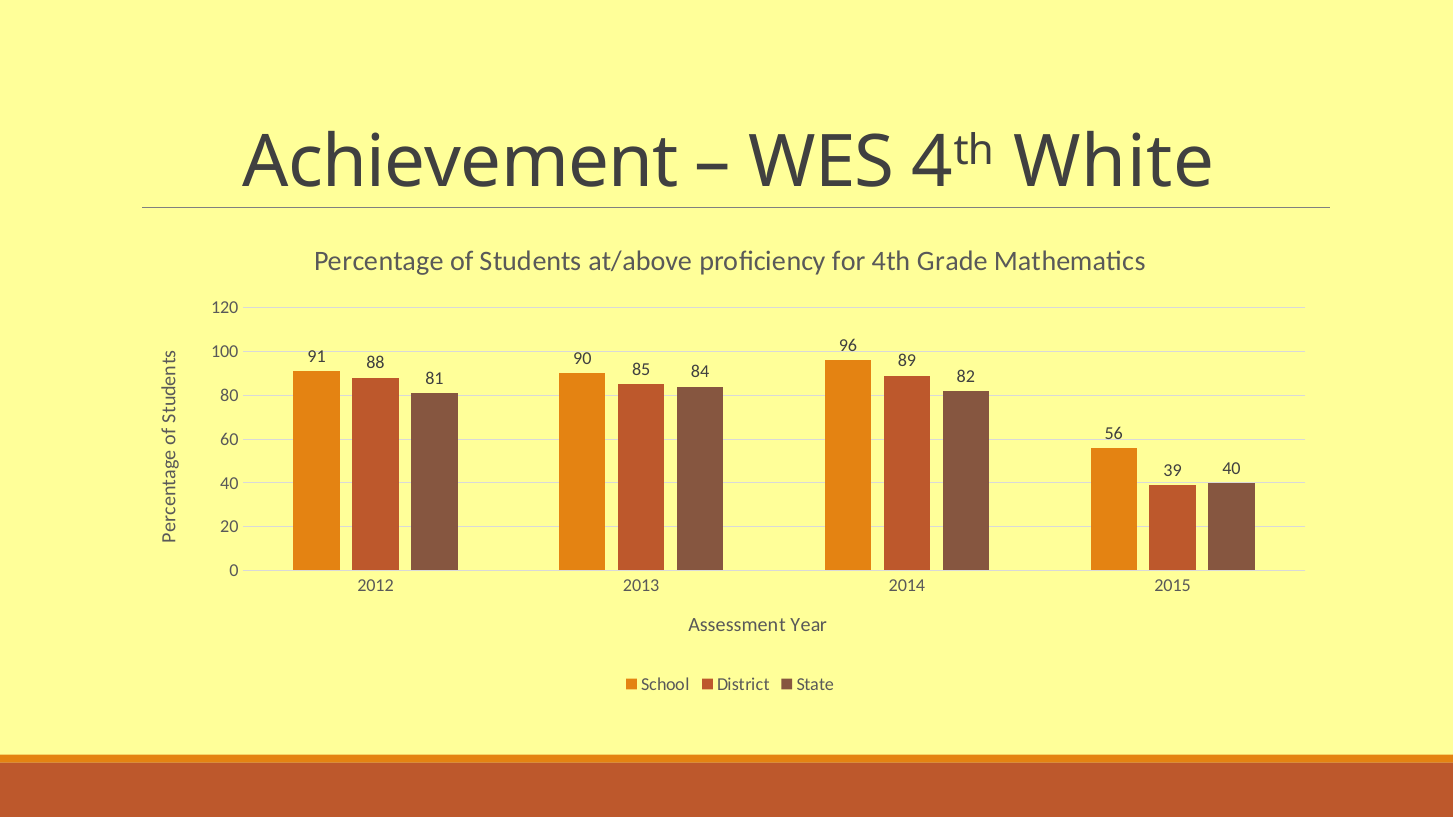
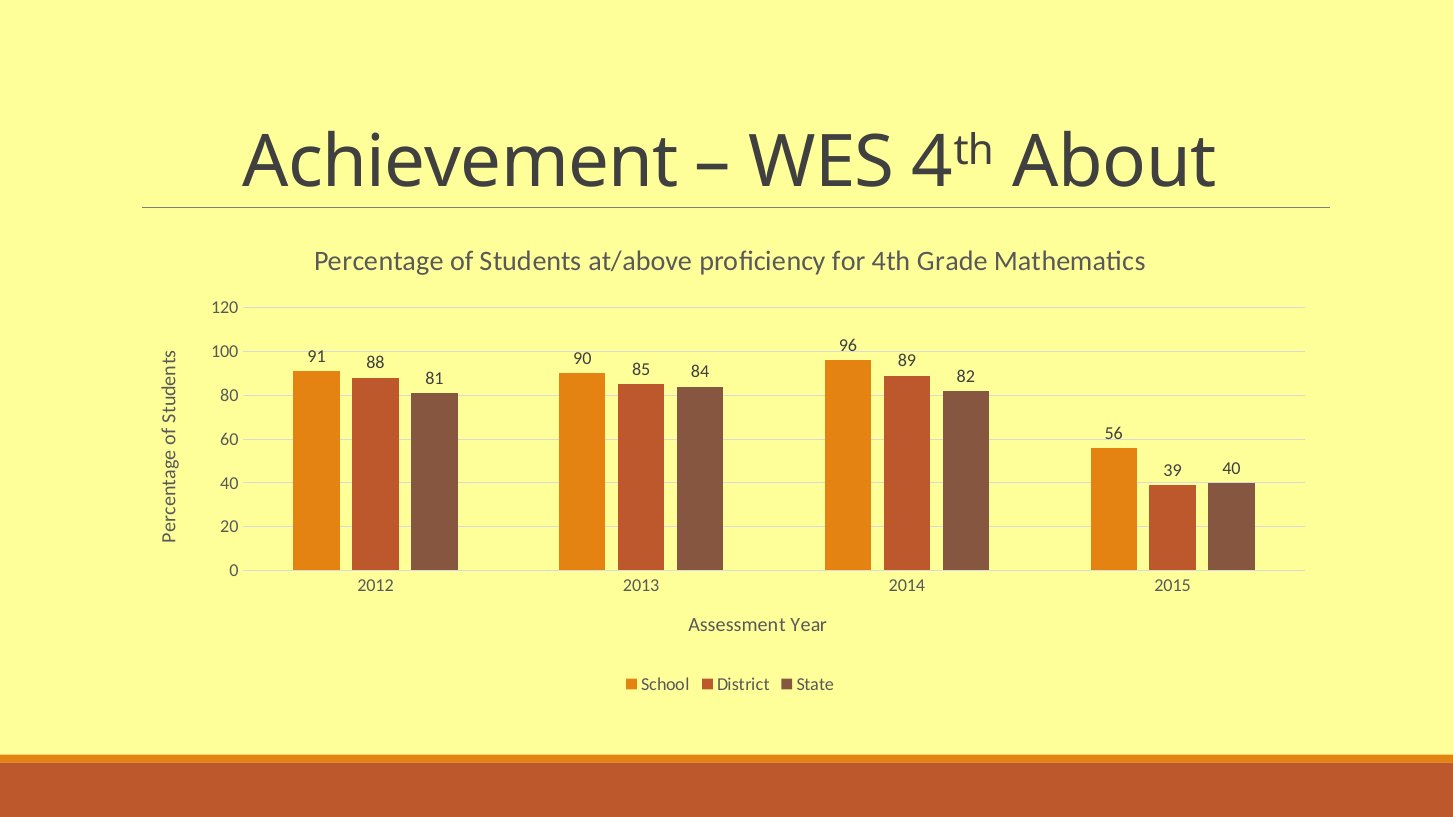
White: White -> About
